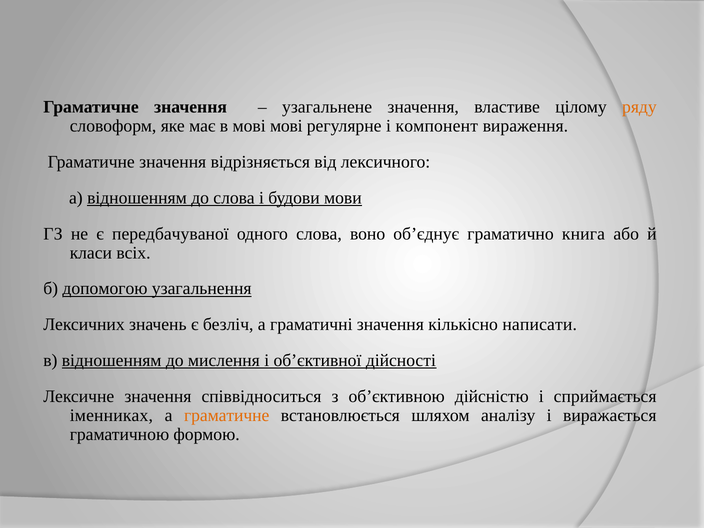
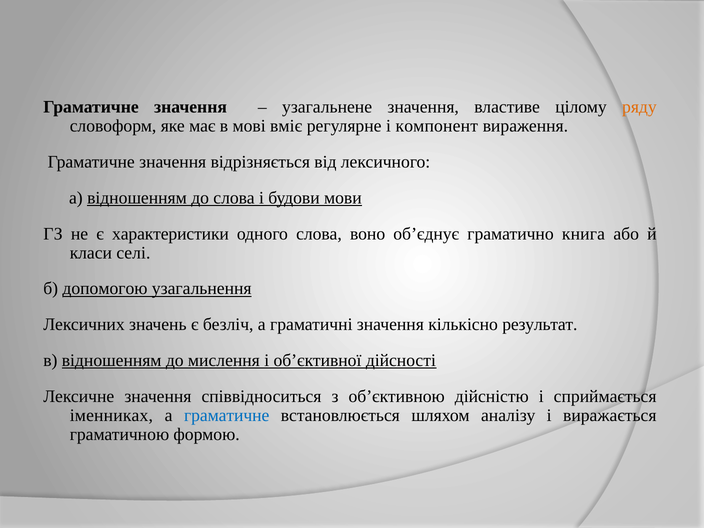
мові мові: мові -> вміє
передбачуваної: передбачуваної -> характеристики
всіх: всіх -> селі
написати: написати -> результат
граматичне at (227, 415) colour: orange -> blue
